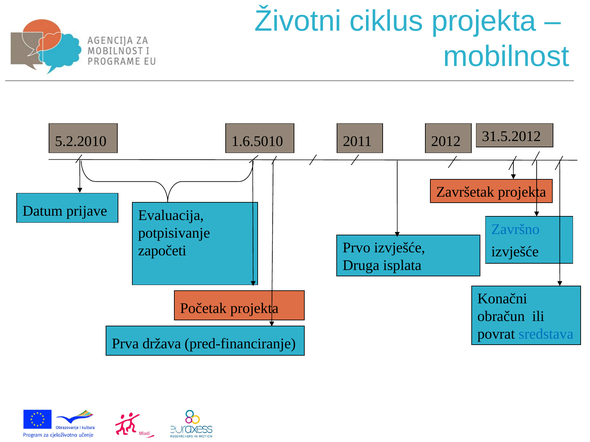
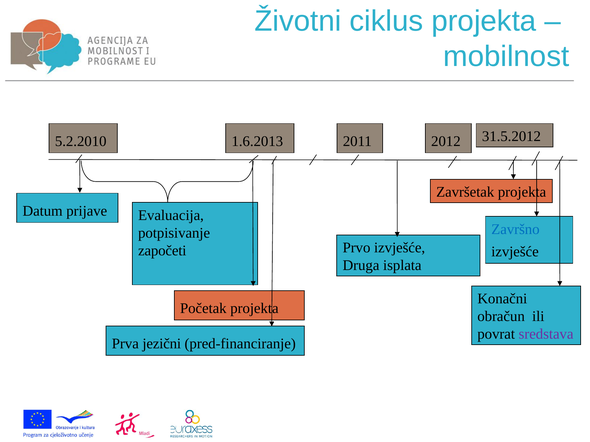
1.6.5010: 1.6.5010 -> 1.6.2013
sredstava colour: blue -> purple
država: država -> jezični
